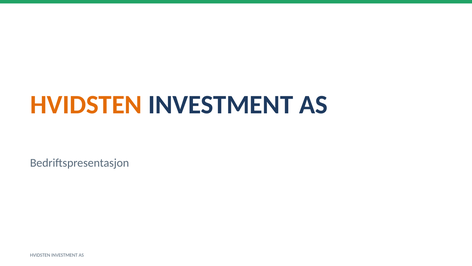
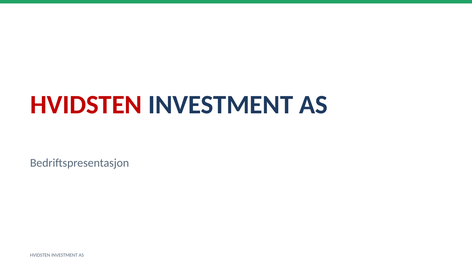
HVIDSTEN at (86, 105) colour: orange -> red
